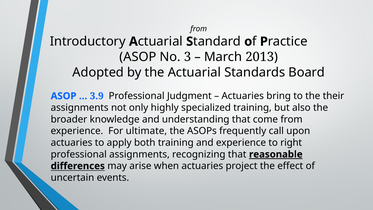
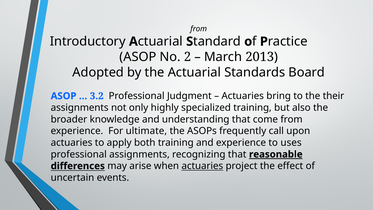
3: 3 -> 2
3.9: 3.9 -> 3.2
right: right -> uses
actuaries at (202, 166) underline: none -> present
